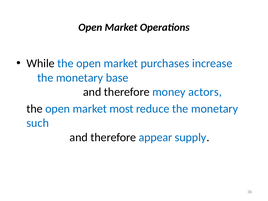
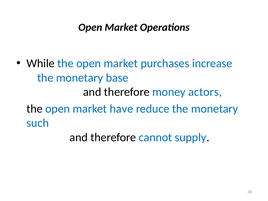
most: most -> have
appear: appear -> cannot
